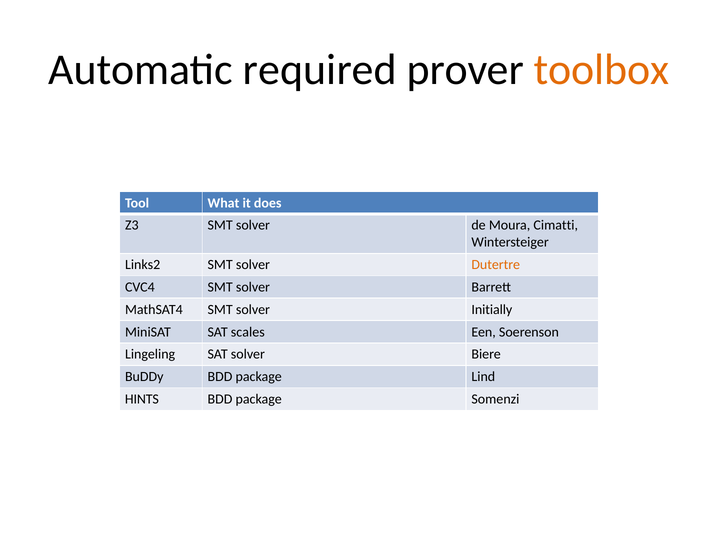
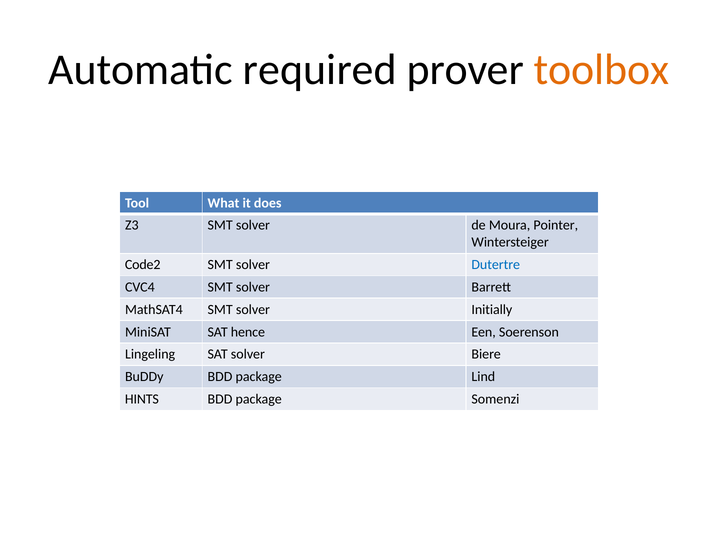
Cimatti: Cimatti -> Pointer
Links2: Links2 -> Code2
Dutertre colour: orange -> blue
scales: scales -> hence
